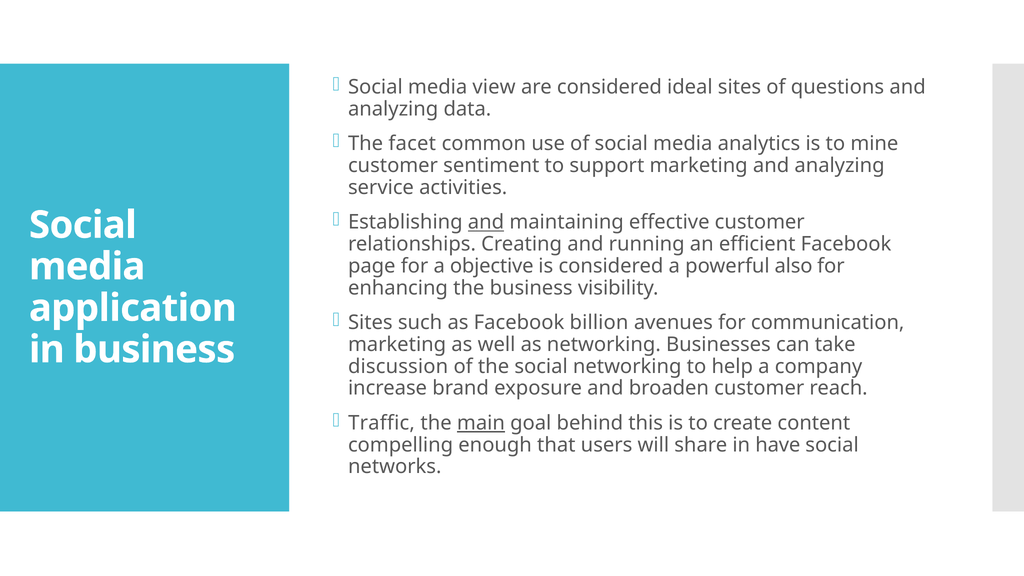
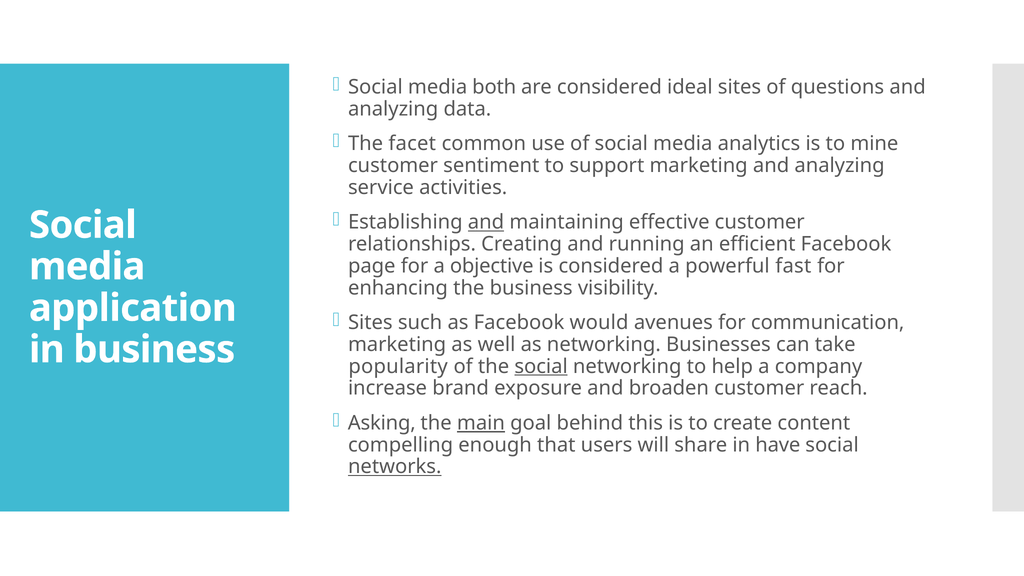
view: view -> both
also: also -> fast
billion: billion -> would
discussion: discussion -> popularity
social at (541, 366) underline: none -> present
Traffic: Traffic -> Asking
networks underline: none -> present
